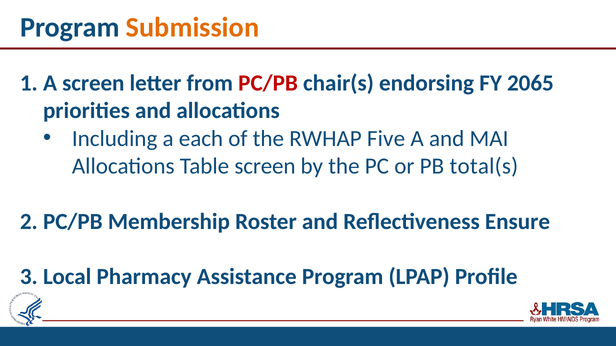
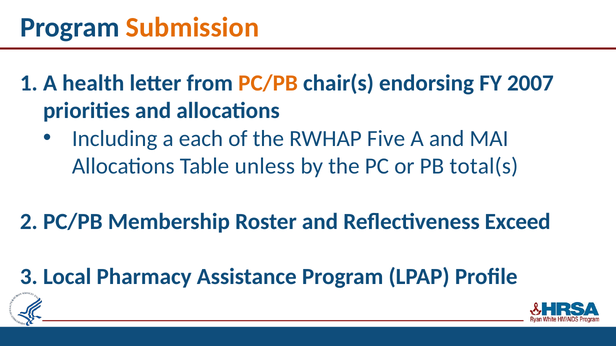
screen at (93, 83): screen -> health
PC/PB colour: red -> orange
2065: 2065 -> 2007
Table screen: screen -> unless
Ensure: Ensure -> Exceed
